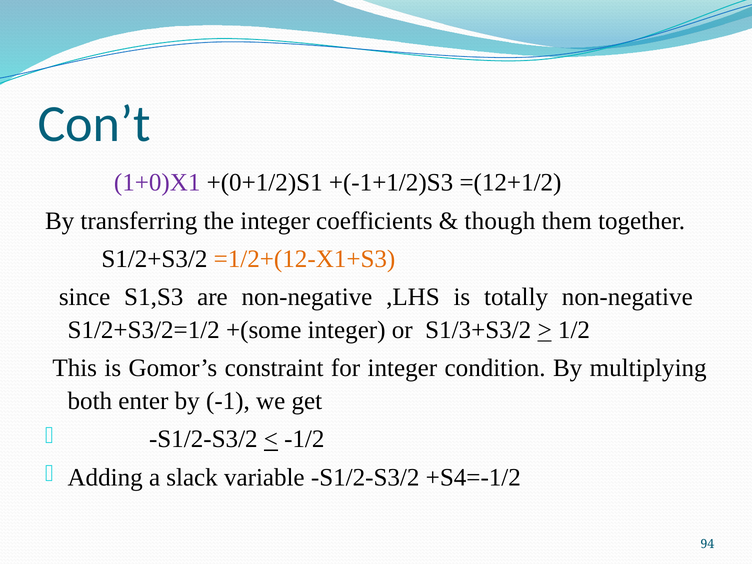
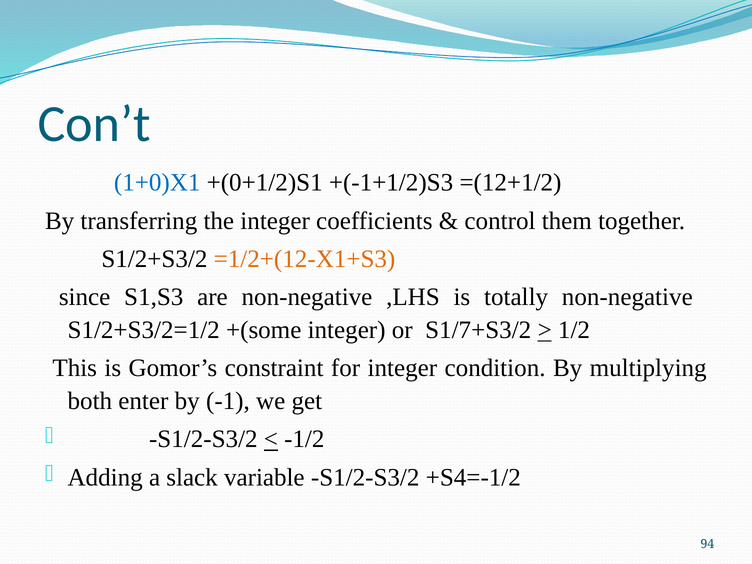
1+0)X1 colour: purple -> blue
though: though -> control
S1/3+S3/2: S1/3+S3/2 -> S1/7+S3/2
